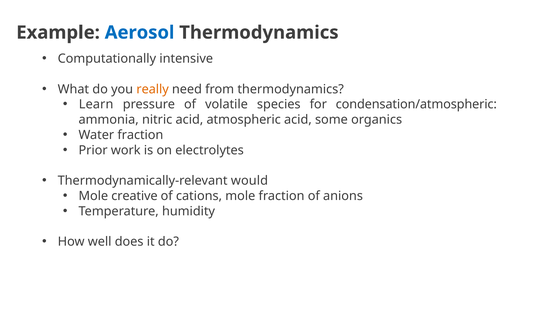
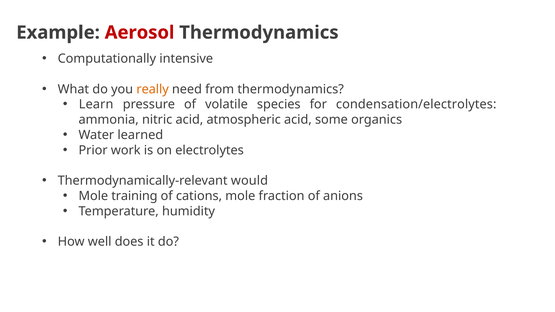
Aerosol colour: blue -> red
condensation/atmospheric: condensation/atmospheric -> condensation/electrolytes
Water fraction: fraction -> learned
creative: creative -> training
